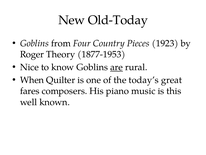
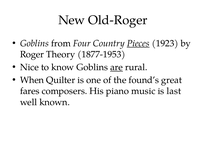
Old-Today: Old-Today -> Old-Roger
Pieces underline: none -> present
today’s: today’s -> found’s
this: this -> last
